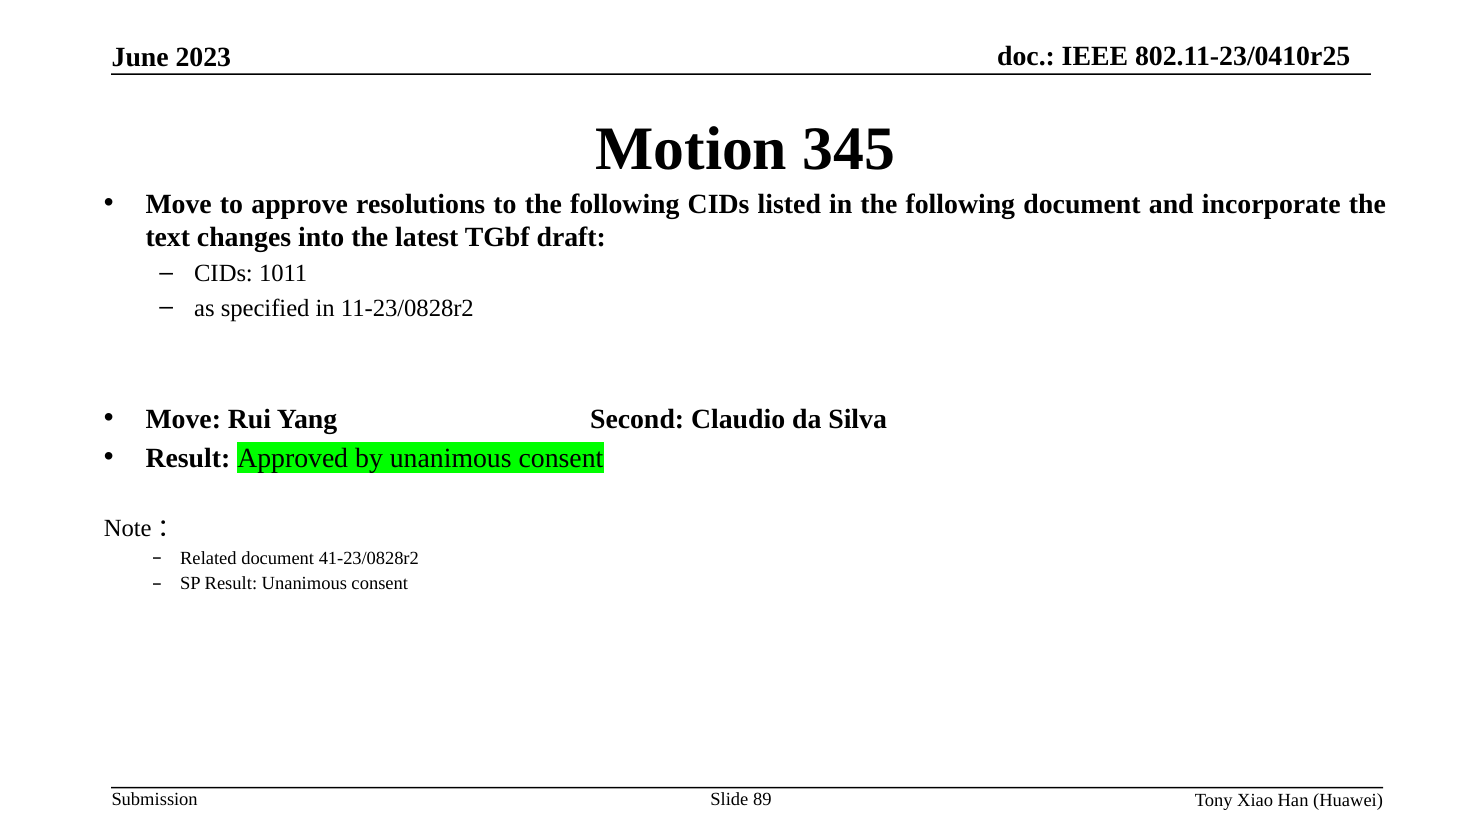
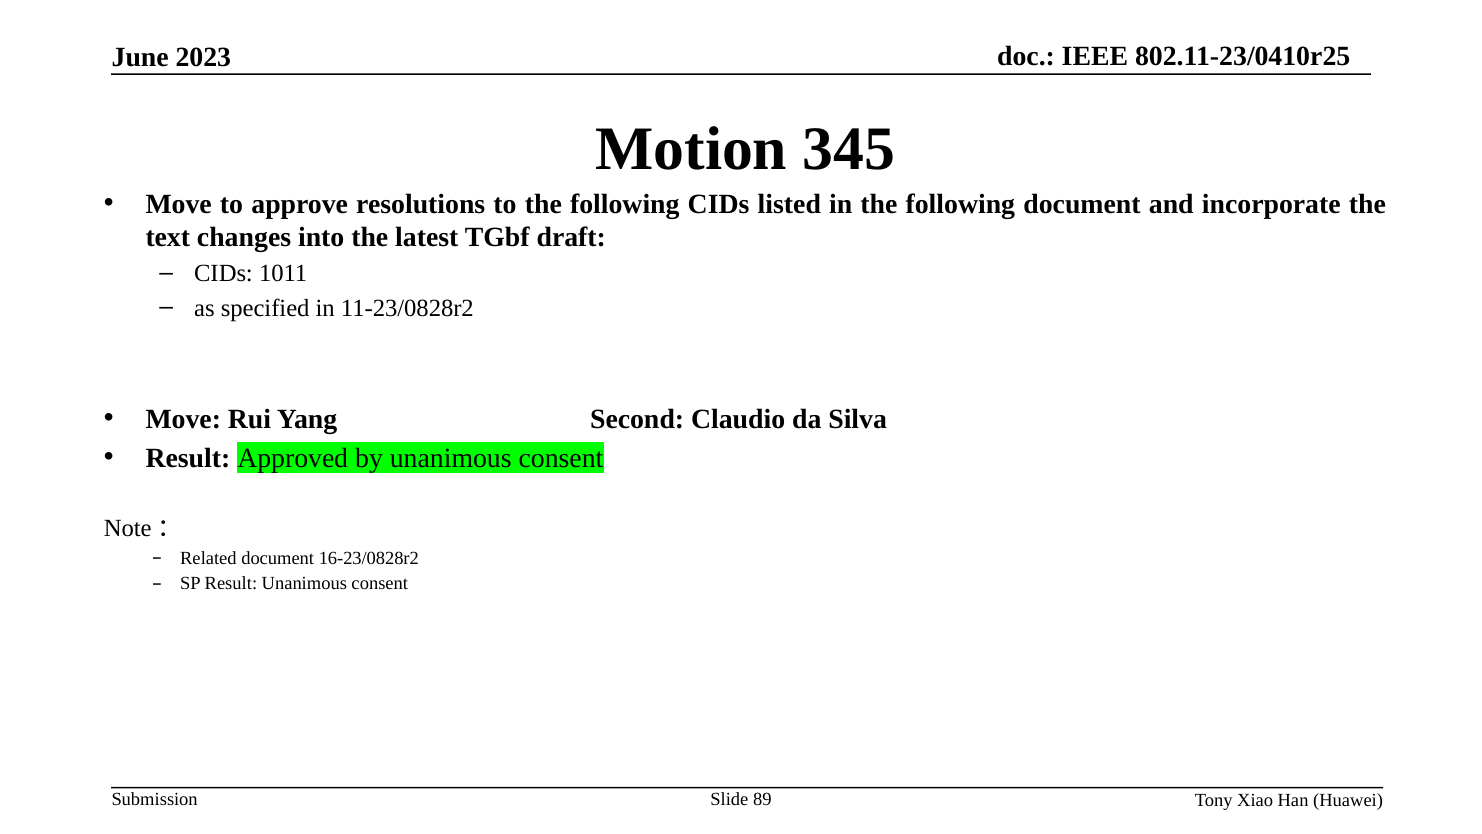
41-23/0828r2: 41-23/0828r2 -> 16-23/0828r2
